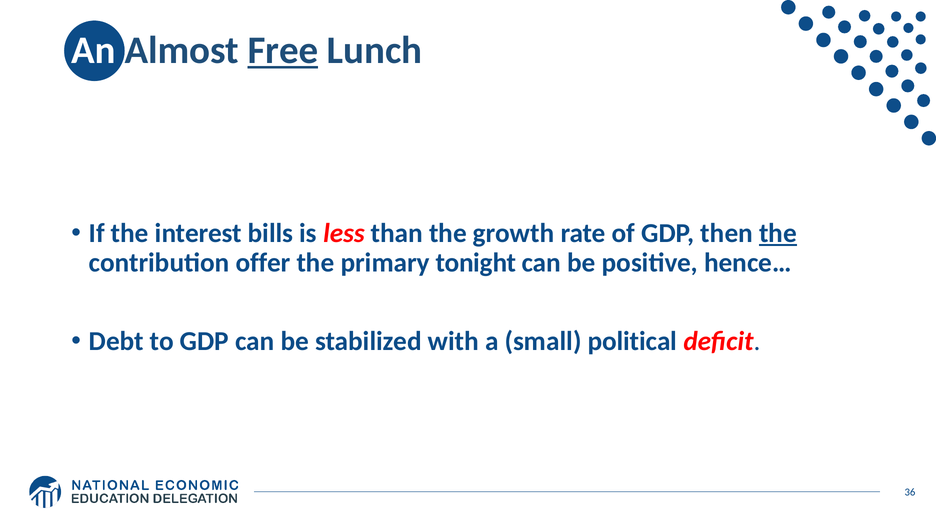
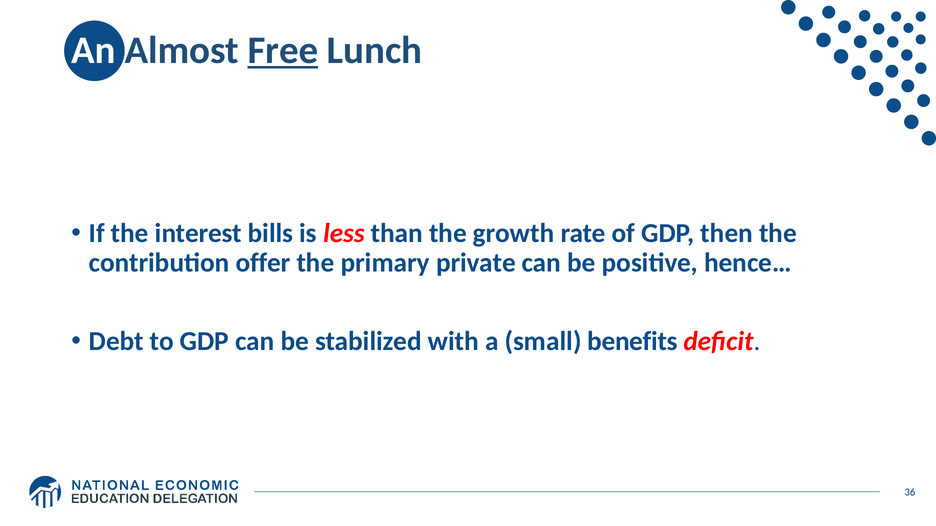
the at (778, 233) underline: present -> none
tonight: tonight -> private
political: political -> benefits
